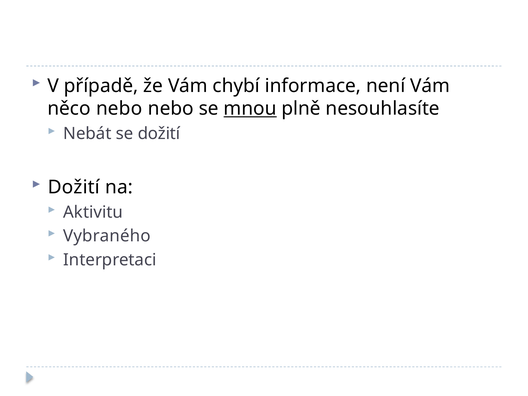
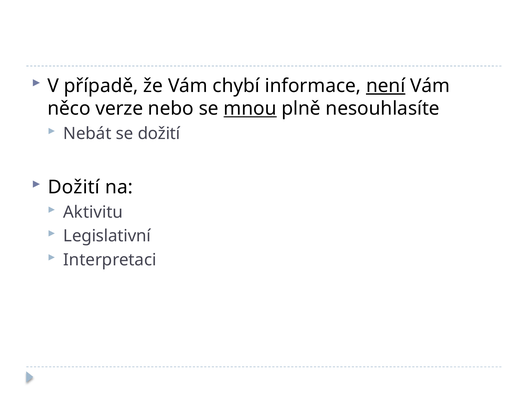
není underline: none -> present
něco nebo: nebo -> verze
Vybraného: Vybraného -> Legislativní
